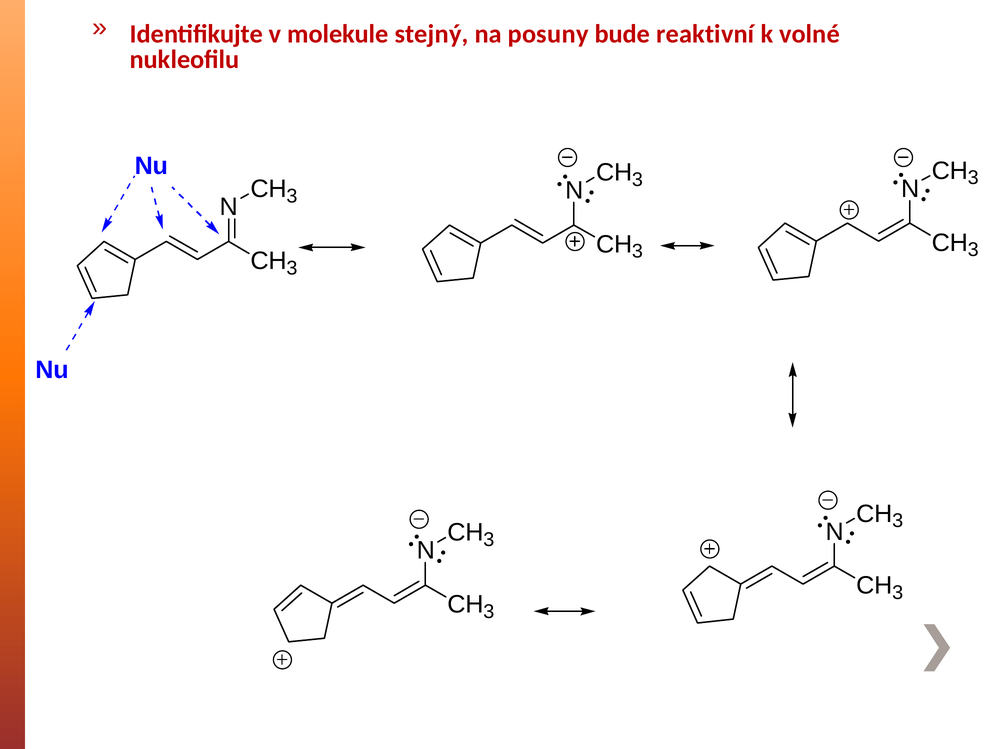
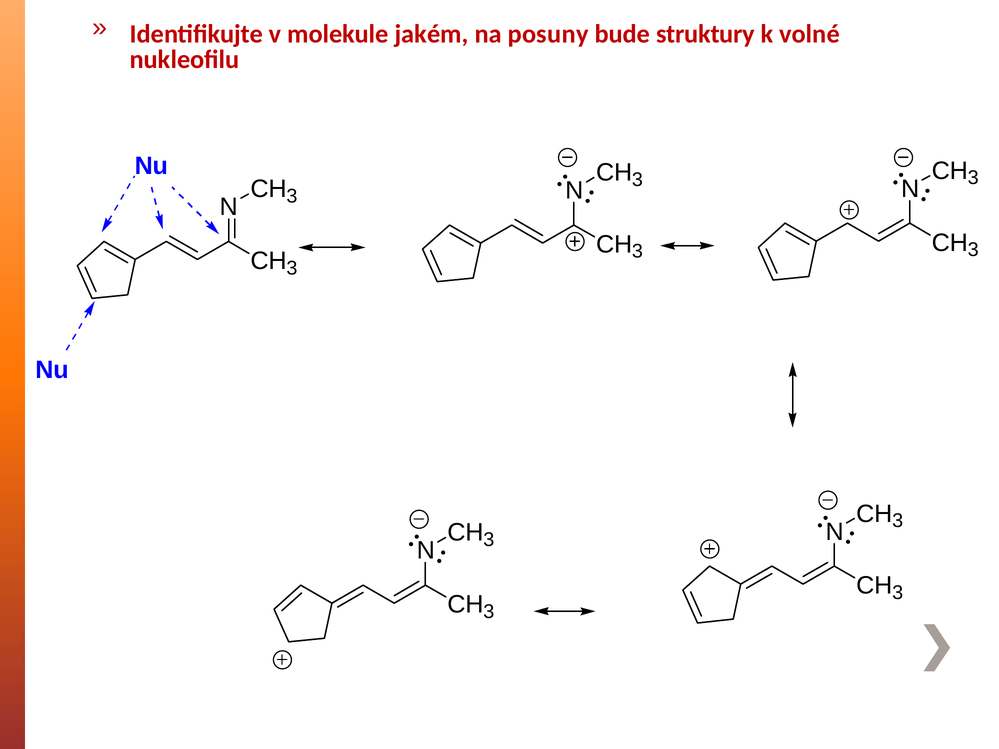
stejný: stejný -> jakém
reaktivní: reaktivní -> struktury
